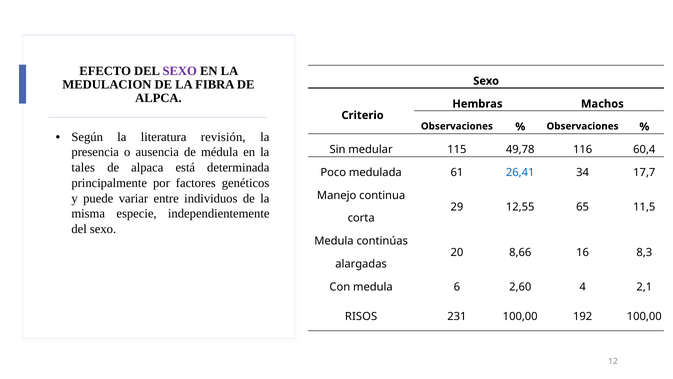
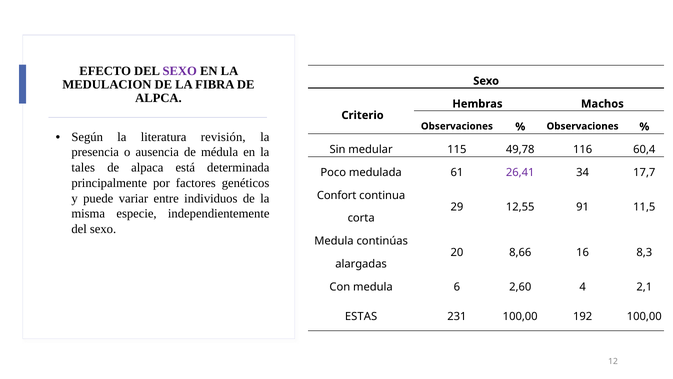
26,41 colour: blue -> purple
Manejo: Manejo -> Confort
65: 65 -> 91
RISOS: RISOS -> ESTAS
